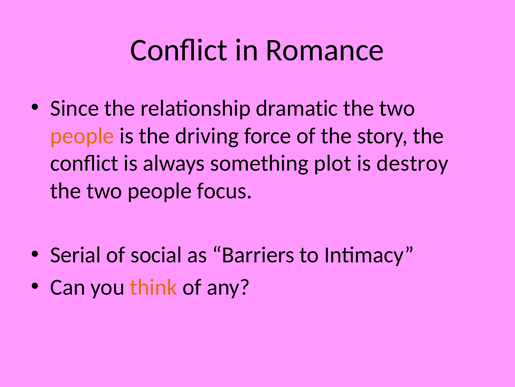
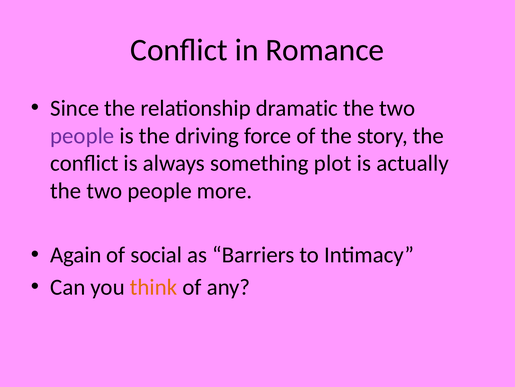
people at (82, 136) colour: orange -> purple
destroy: destroy -> actually
focus: focus -> more
Serial: Serial -> Again
